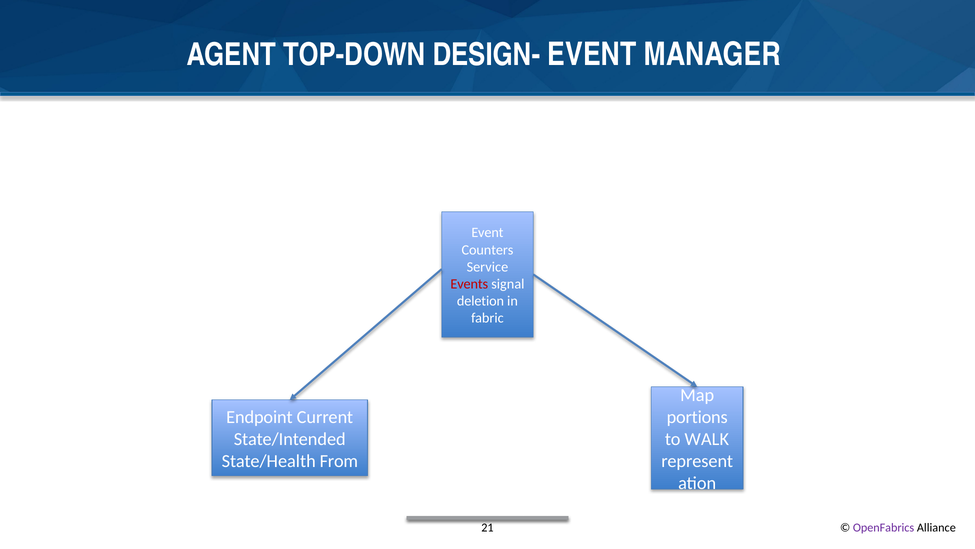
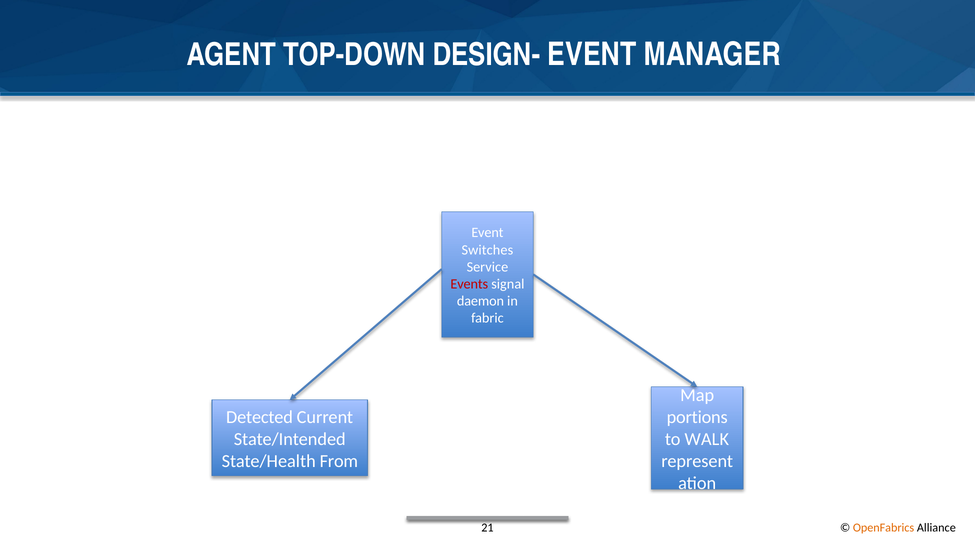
Counters: Counters -> Switches
deletion: deletion -> daemon
Endpoint: Endpoint -> Detected
OpenFabrics colour: purple -> orange
